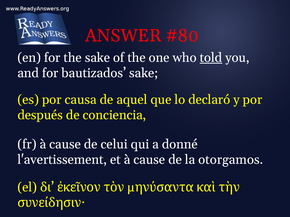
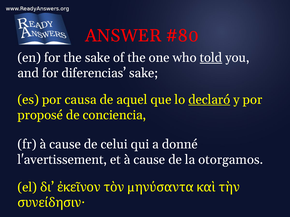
bautizados: bautizados -> diferencias
declaró underline: none -> present
después: después -> proposé
